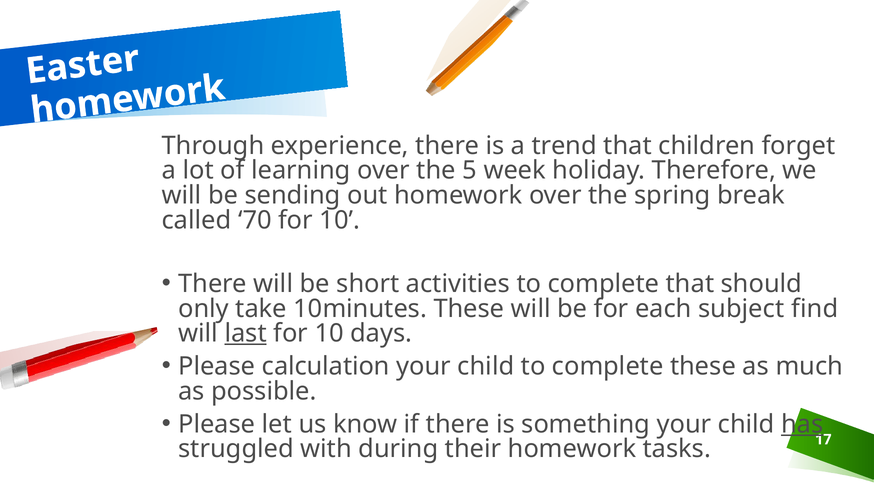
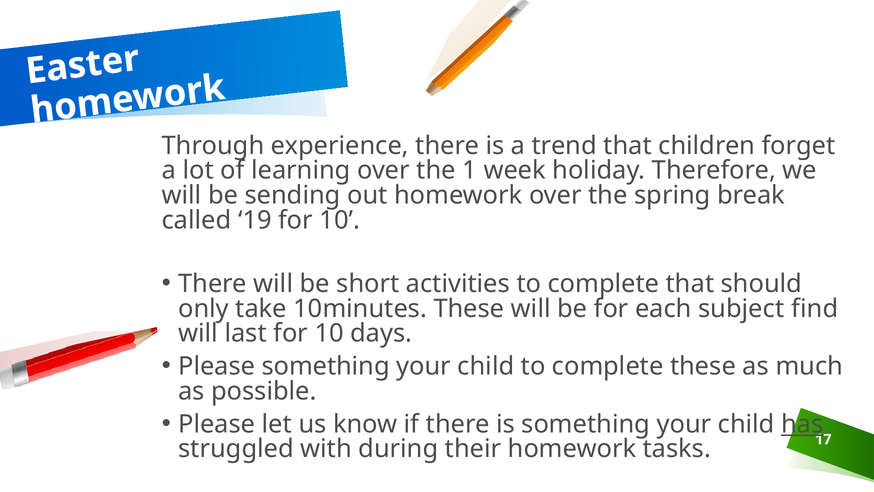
5: 5 -> 1
70: 70 -> 19
last underline: present -> none
Please calculation: calculation -> something
